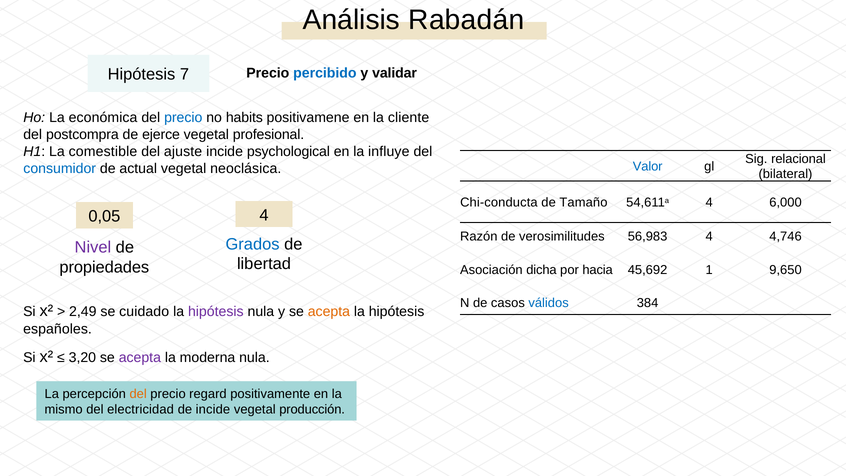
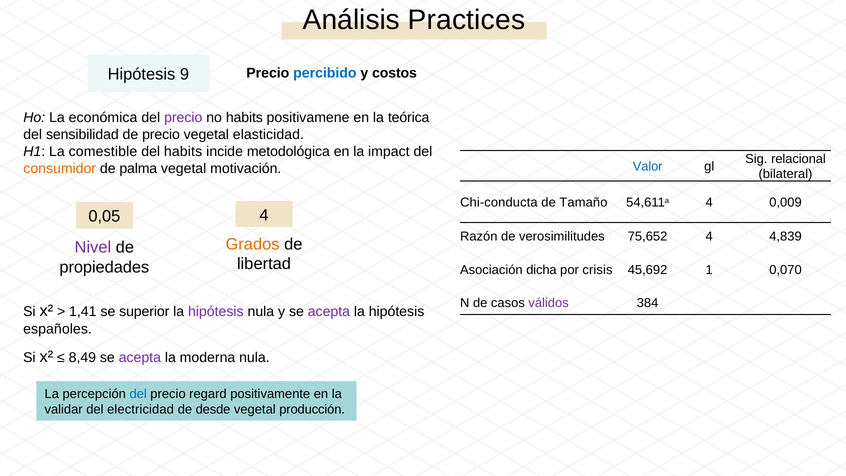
Rabadán: Rabadán -> Practices
validar: validar -> costos
7: 7 -> 9
precio at (183, 118) colour: blue -> purple
cliente: cliente -> teórica
postcompra: postcompra -> sensibilidad
de ejerce: ejerce -> precio
profesional: profesional -> elasticidad
del ajuste: ajuste -> habits
psychological: psychological -> metodológica
influye: influye -> impact
consumidor colour: blue -> orange
actual: actual -> palma
neoclásica: neoclásica -> motivación
6,000: 6,000 -> 0,009
56,983: 56,983 -> 75,652
4,746: 4,746 -> 4,839
Grados colour: blue -> orange
hacia: hacia -> crisis
9,650: 9,650 -> 0,070
válidos colour: blue -> purple
2,49: 2,49 -> 1,41
cuidado: cuidado -> superior
acepta at (329, 311) colour: orange -> purple
3,20: 3,20 -> 8,49
del at (138, 394) colour: orange -> blue
mismo: mismo -> validar
de incide: incide -> desde
